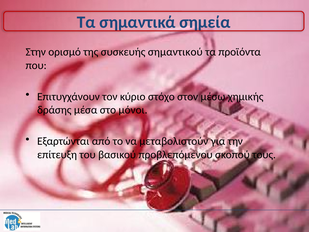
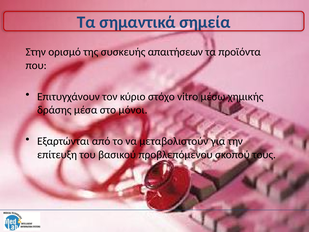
σημαντικού: σημαντικού -> απαιτήσεων
στον: στον -> vitro
